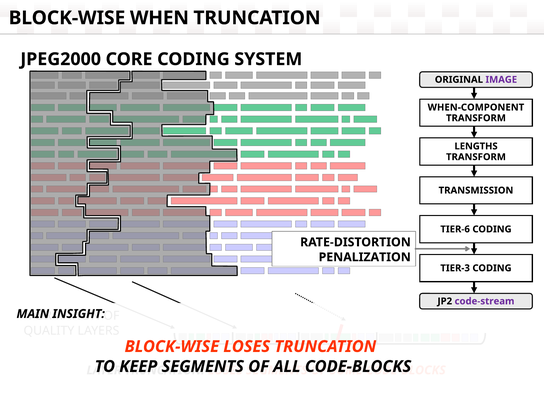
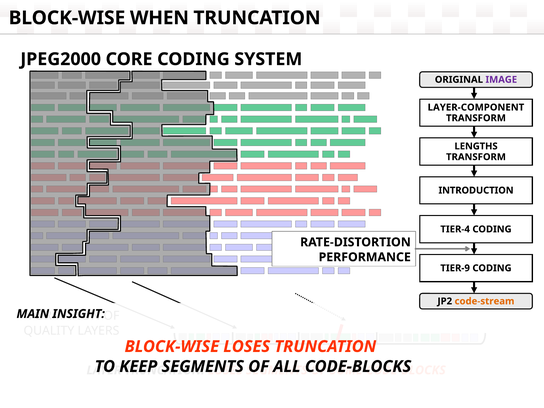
WHEN-COMPONENT: WHEN-COMPONENT -> LAYER-COMPONENT
TRANSMISSION: TRANSMISSION -> INTRODUCTION
TIER-6: TIER-6 -> TIER-4
PENALIZATION: PENALIZATION -> PERFORMANCE
TIER-3: TIER-3 -> TIER-9
code-stream colour: purple -> orange
